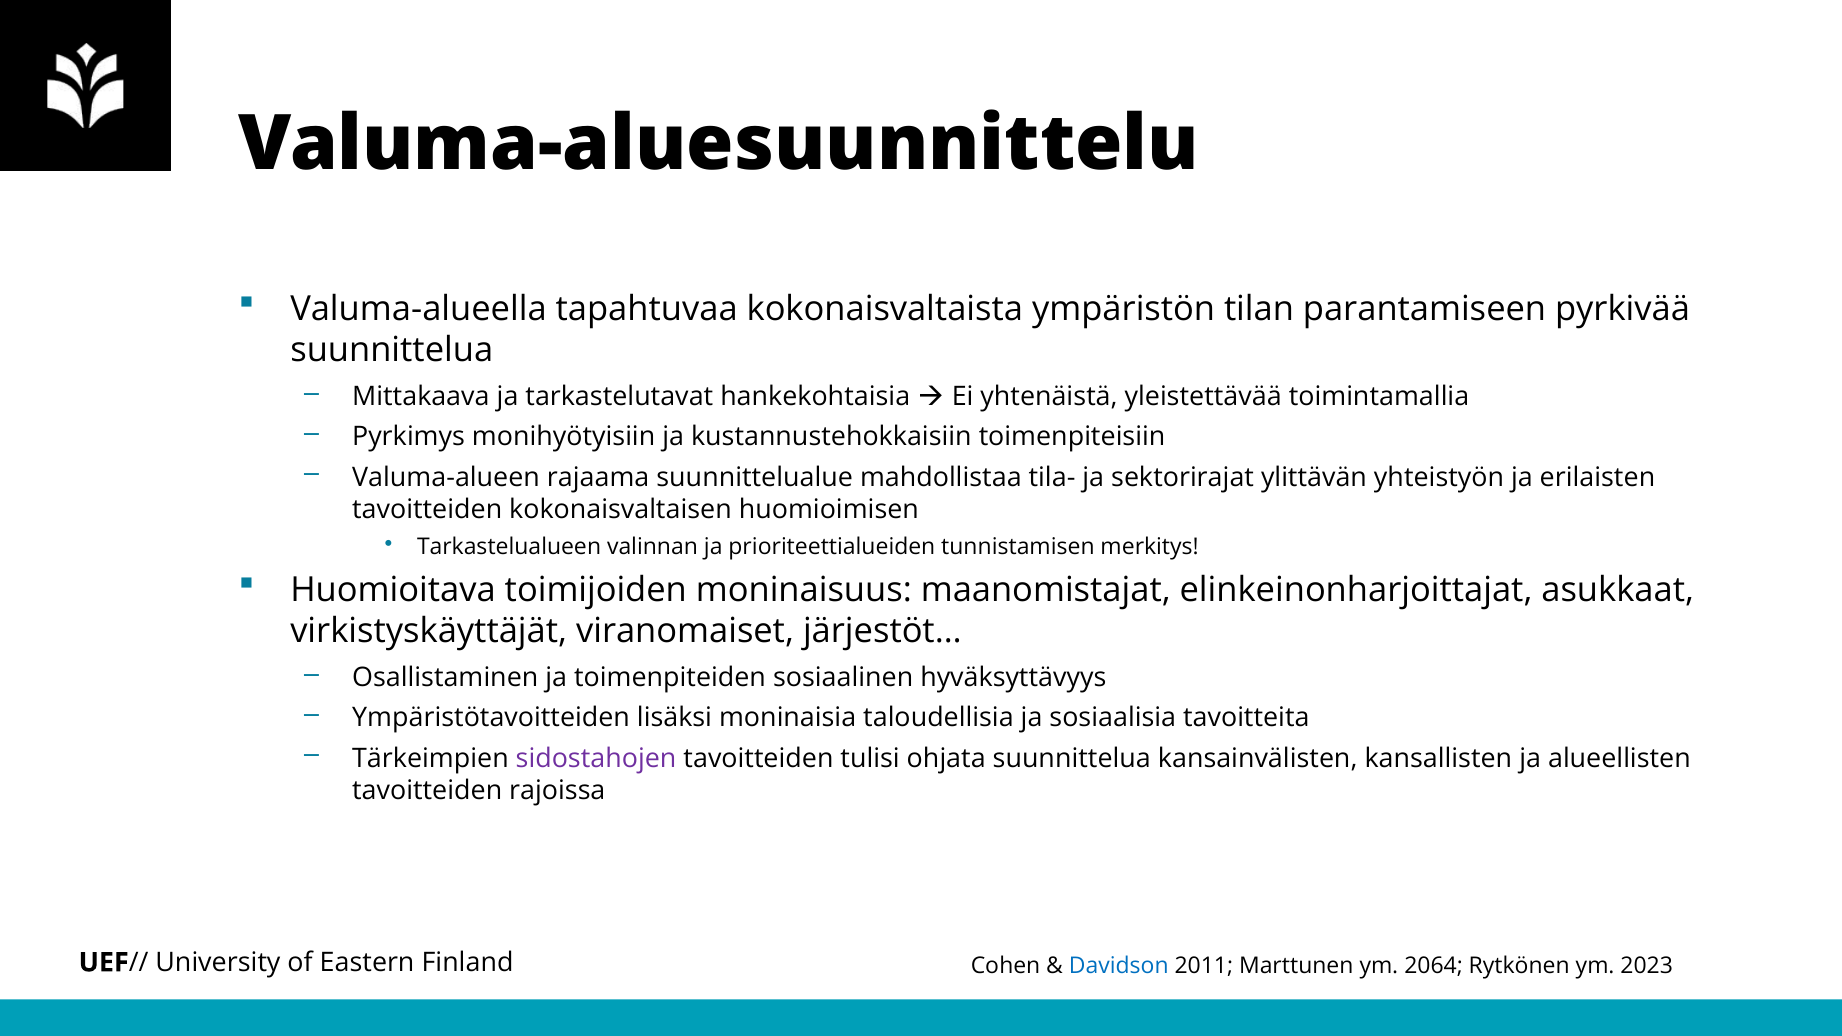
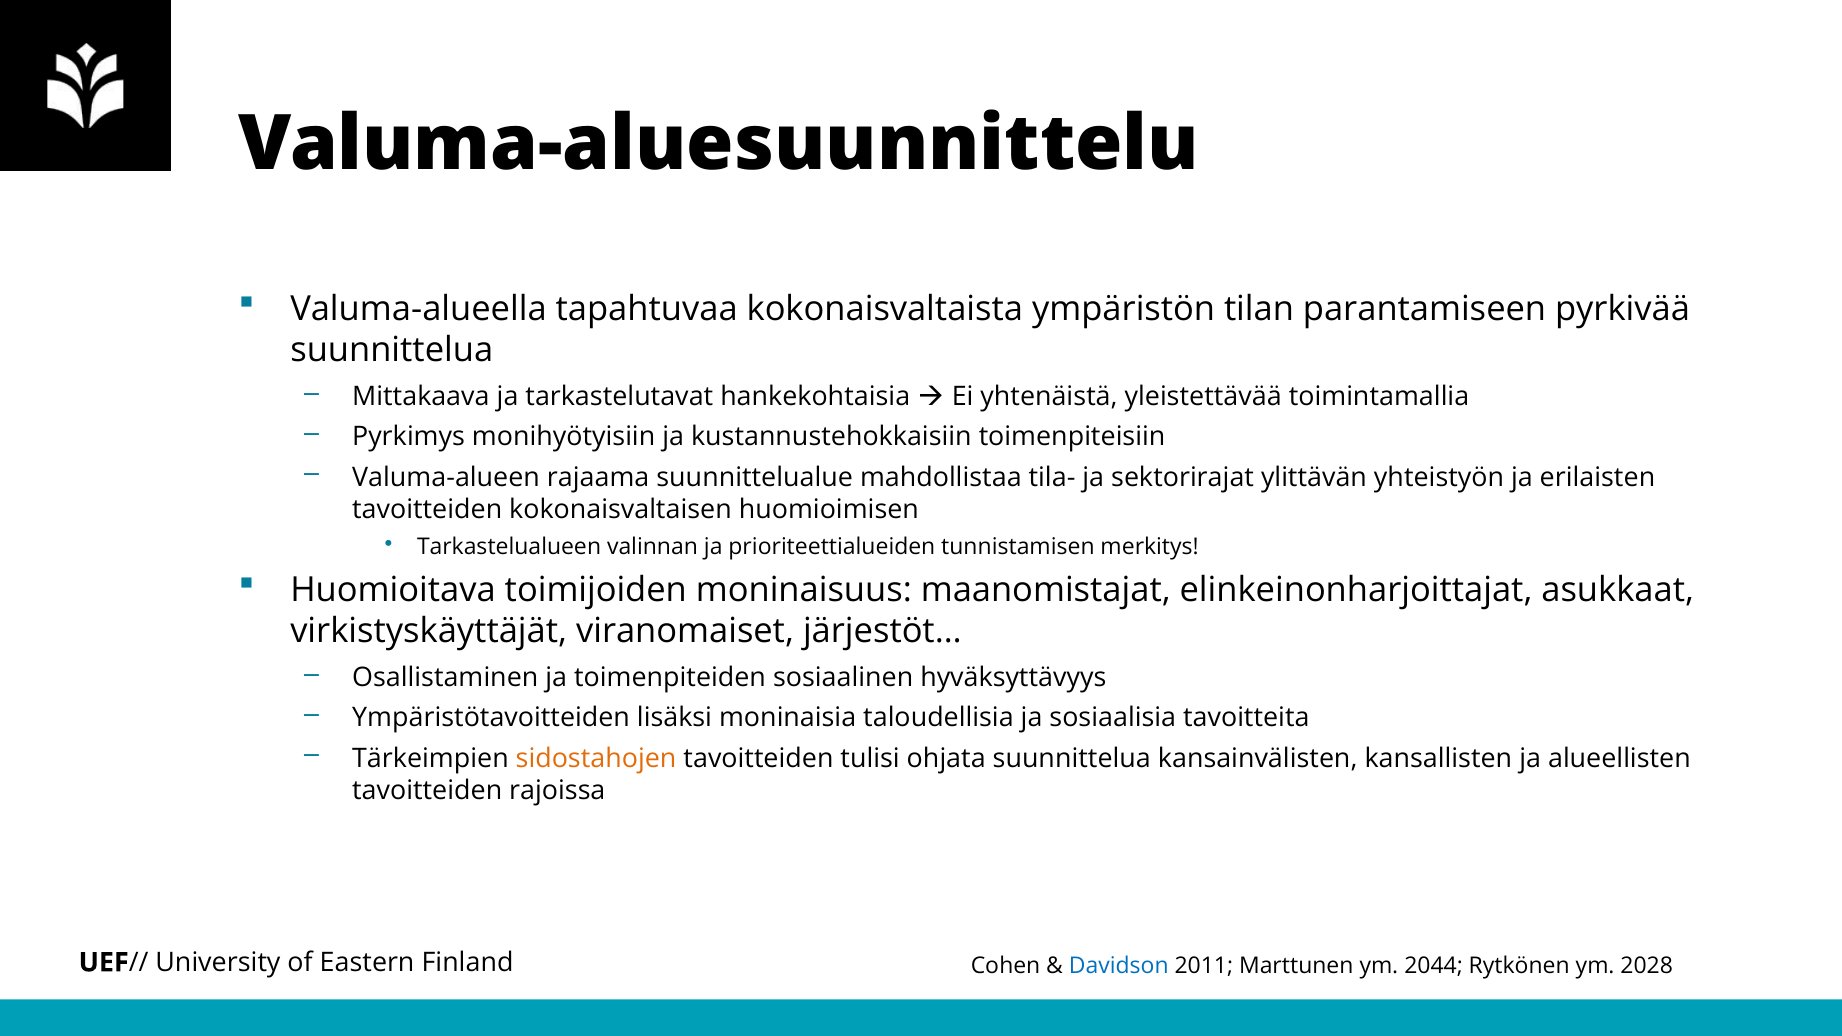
sidostahojen colour: purple -> orange
2064: 2064 -> 2044
2023: 2023 -> 2028
